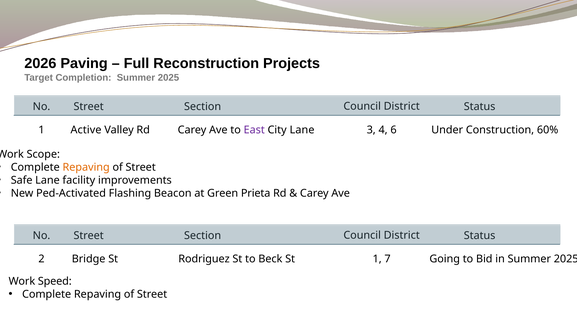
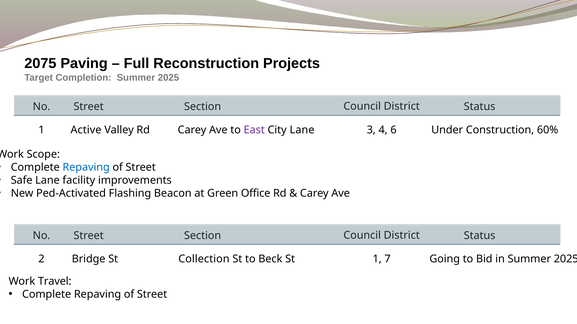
2026: 2026 -> 2075
Repaving at (86, 168) colour: orange -> blue
Prieta: Prieta -> Office
Rodriguez: Rodriguez -> Collection
Speed: Speed -> Travel
